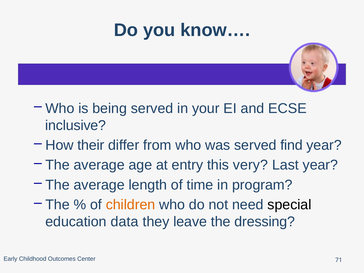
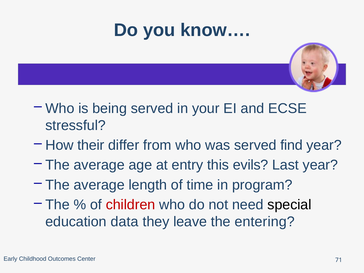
inclusive: inclusive -> stressful
very: very -> evils
children colour: orange -> red
dressing: dressing -> entering
